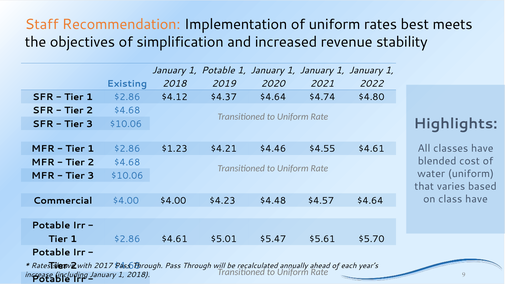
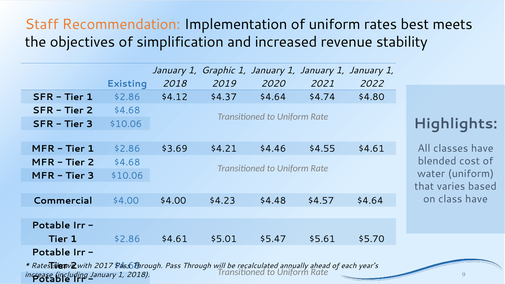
Potable at (218, 70): Potable -> Graphic
$1.23: $1.23 -> $3.69
